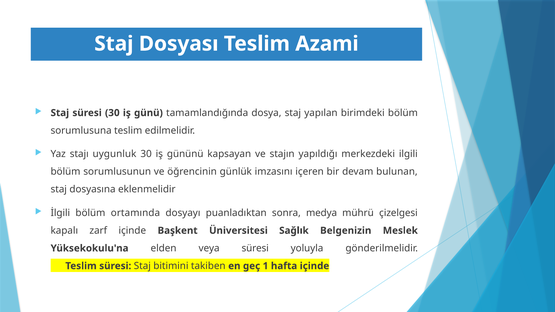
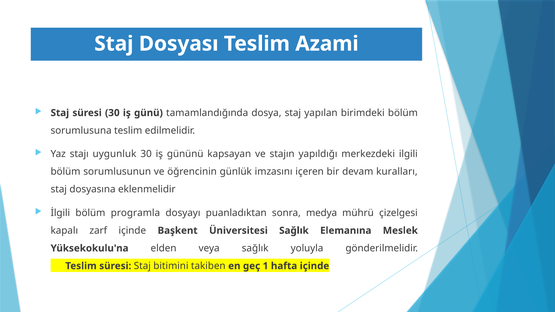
bulunan: bulunan -> kuralları
ortamında: ortamında -> programla
Belgenizin: Belgenizin -> Elemanına
veya süresi: süresi -> sağlık
